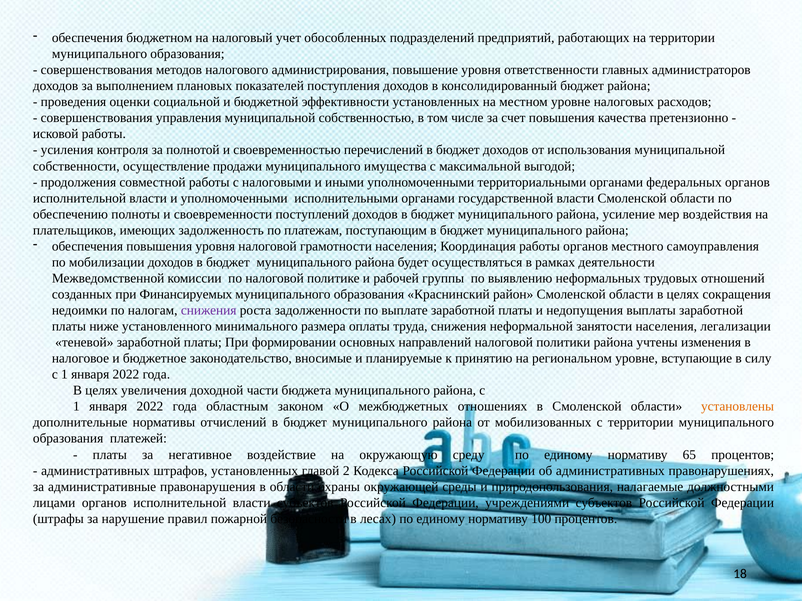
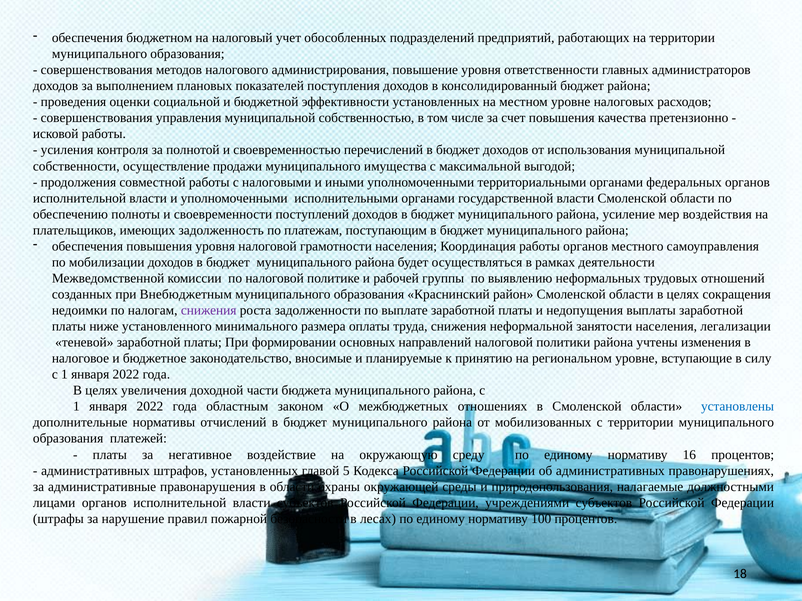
Финансируемых: Финансируемых -> Внебюджетным
установлены colour: orange -> blue
65: 65 -> 16
2: 2 -> 5
